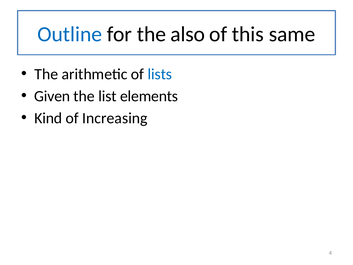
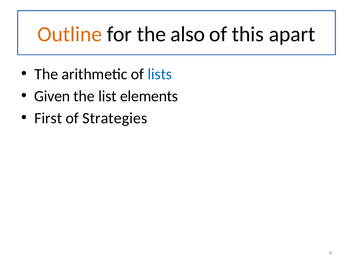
Outline colour: blue -> orange
same: same -> apart
Kind: Kind -> First
Increasing: Increasing -> Strategies
